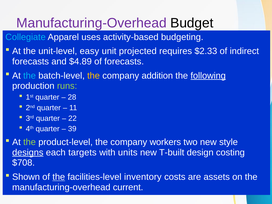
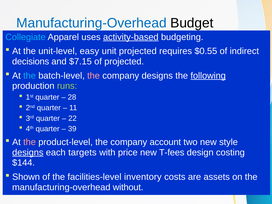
Manufacturing-Overhead at (91, 23) colour: purple -> blue
activity-based underline: none -> present
$2.33: $2.33 -> $0.55
forecasts at (31, 61): forecasts -> decisions
$4.89: $4.89 -> $7.15
of forecasts: forecasts -> projected
the at (94, 76) colour: yellow -> pink
company addition: addition -> designs
the at (30, 142) colour: light green -> pink
workers: workers -> account
units: units -> price
T-built: T-built -> T-fees
$708: $708 -> $144
the at (59, 177) underline: present -> none
current: current -> without
